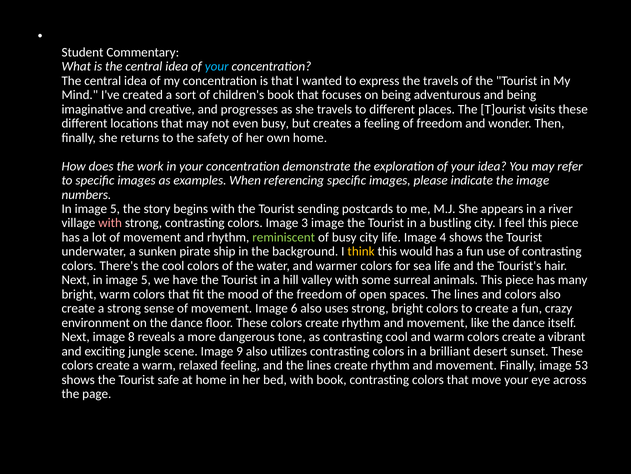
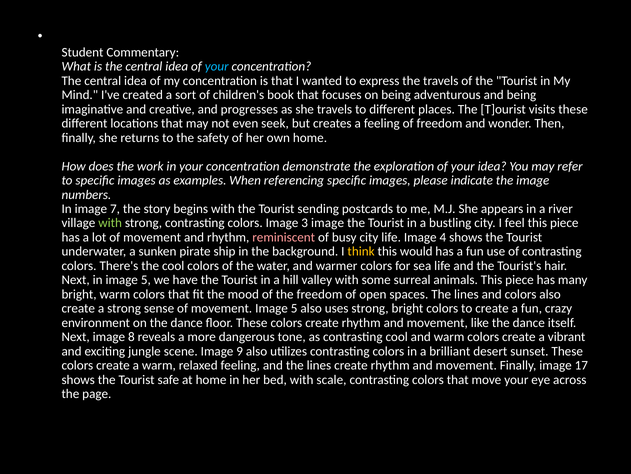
even busy: busy -> seek
5 at (115, 209): 5 -> 7
with at (110, 223) colour: pink -> light green
reminiscent colour: light green -> pink
movement Image 6: 6 -> 5
53: 53 -> 17
with book: book -> scale
